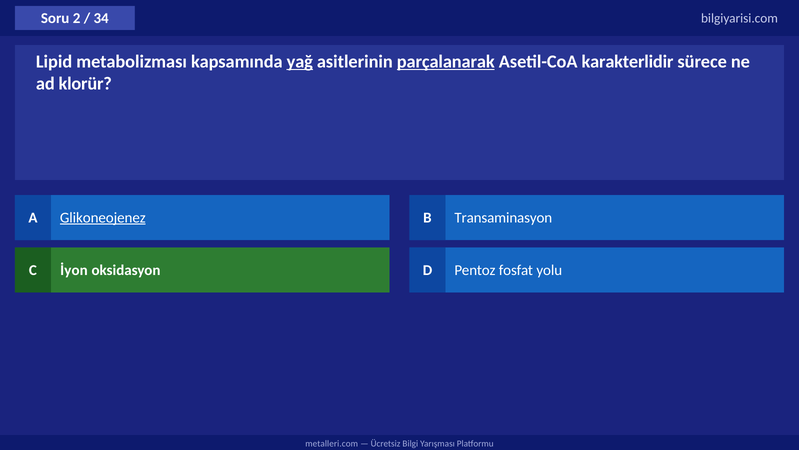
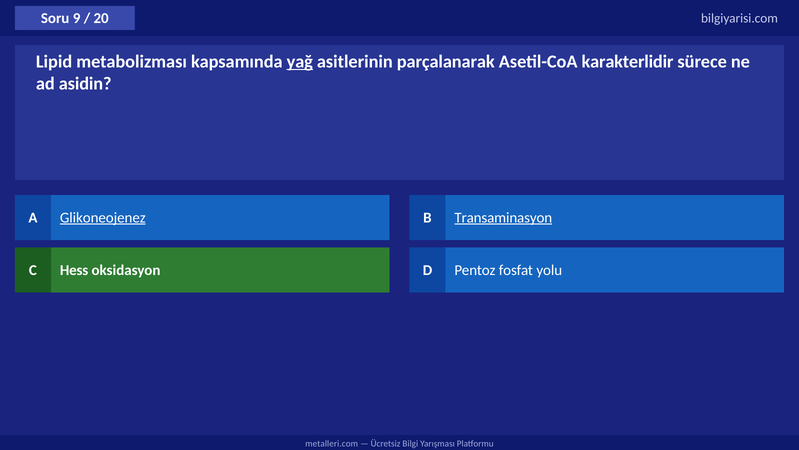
2: 2 -> 9
34: 34 -> 20
parçalanarak underline: present -> none
klorür: klorür -> asidin
Transaminasyon underline: none -> present
İyon: İyon -> Hess
